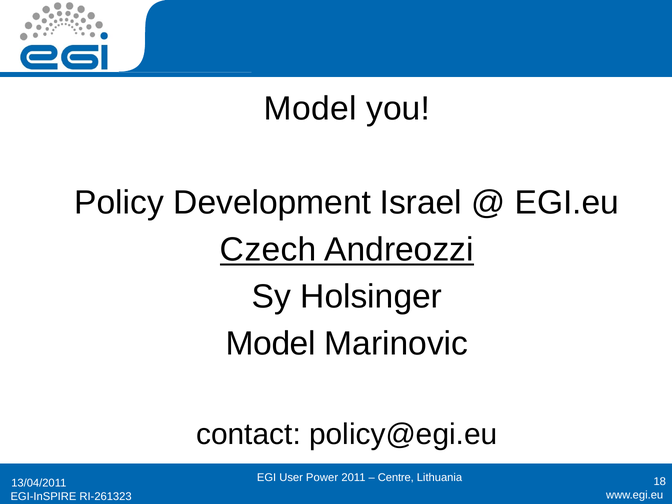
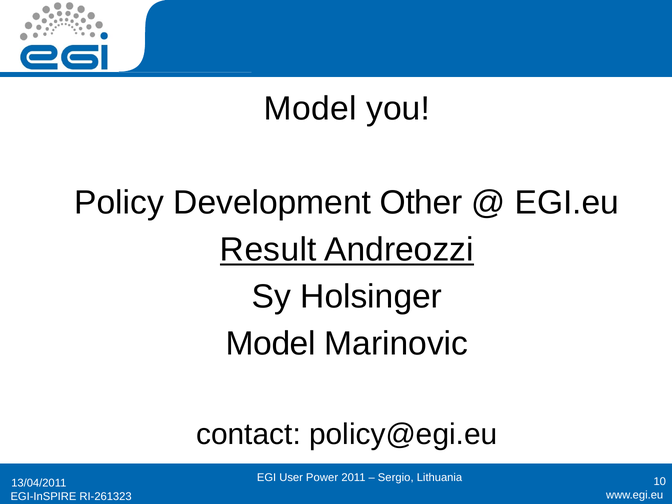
Israel: Israel -> Other
Czech: Czech -> Result
Centre: Centre -> Sergio
18: 18 -> 10
